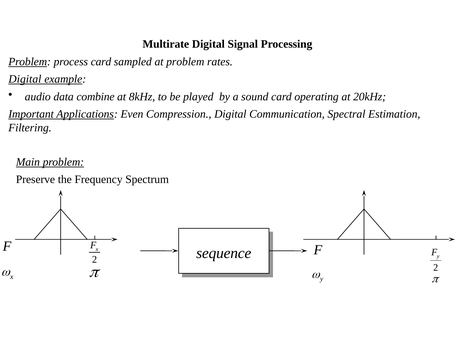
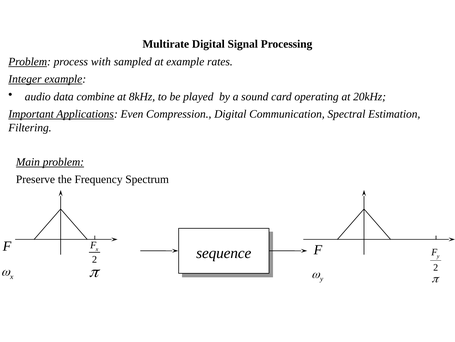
process card: card -> with
at problem: problem -> example
Digital at (25, 79): Digital -> Integer
